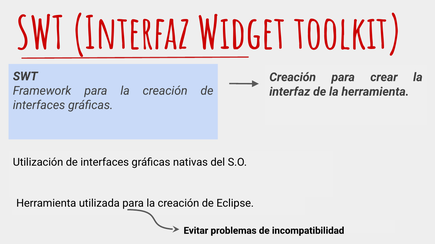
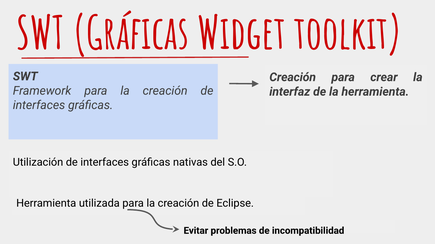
SWT Interfaz: Interfaz -> Gráficas
